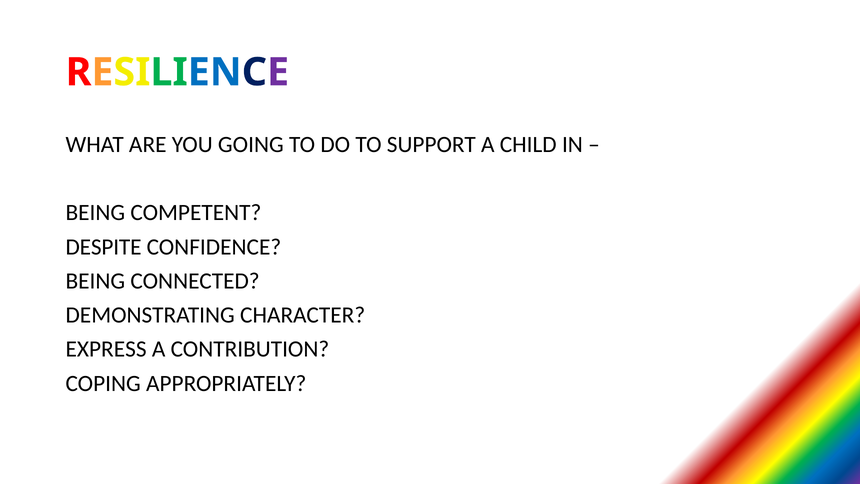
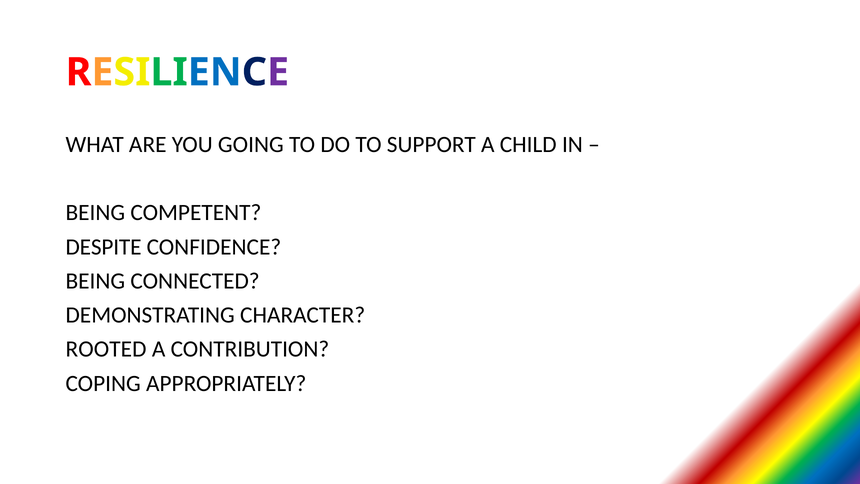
EXPRESS: EXPRESS -> ROOTED
